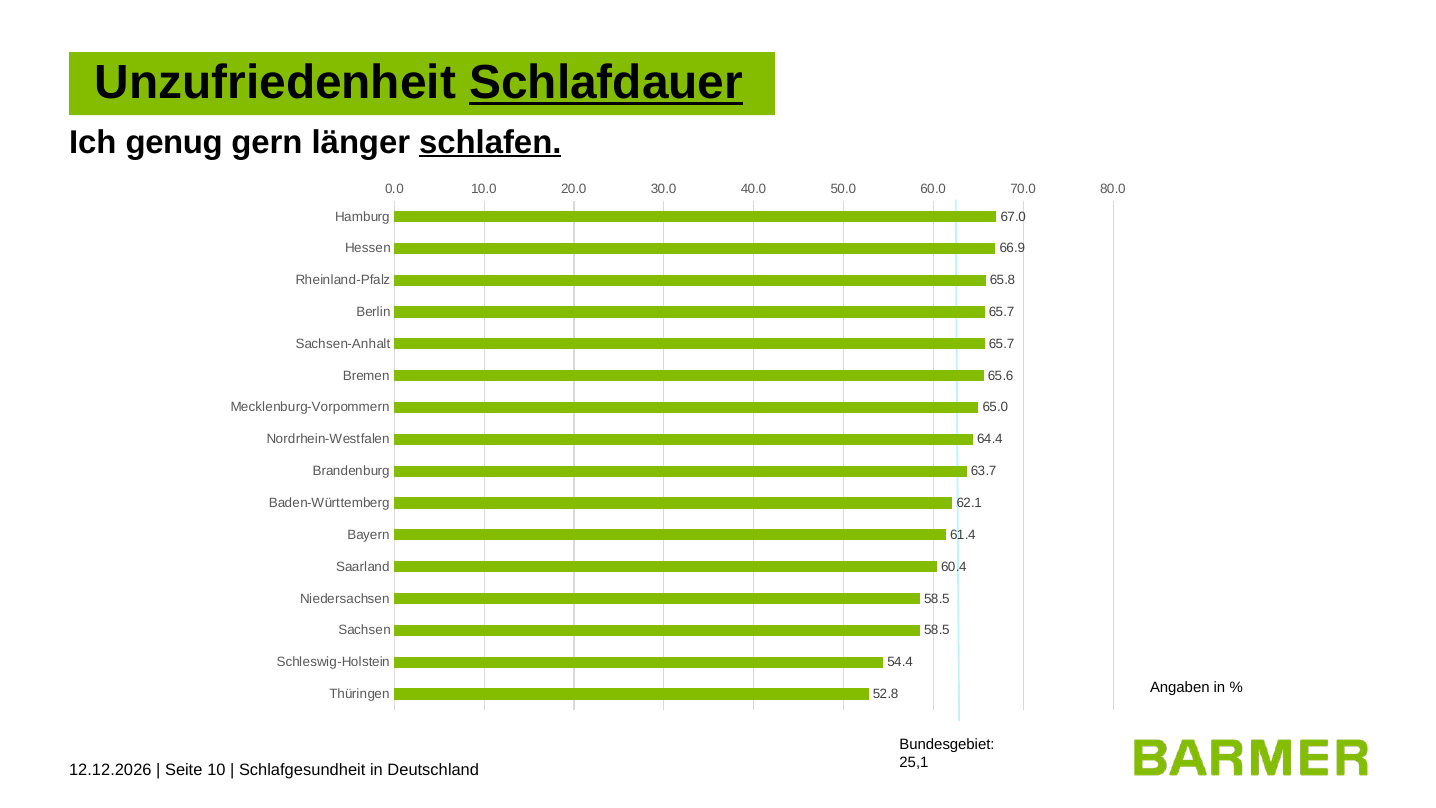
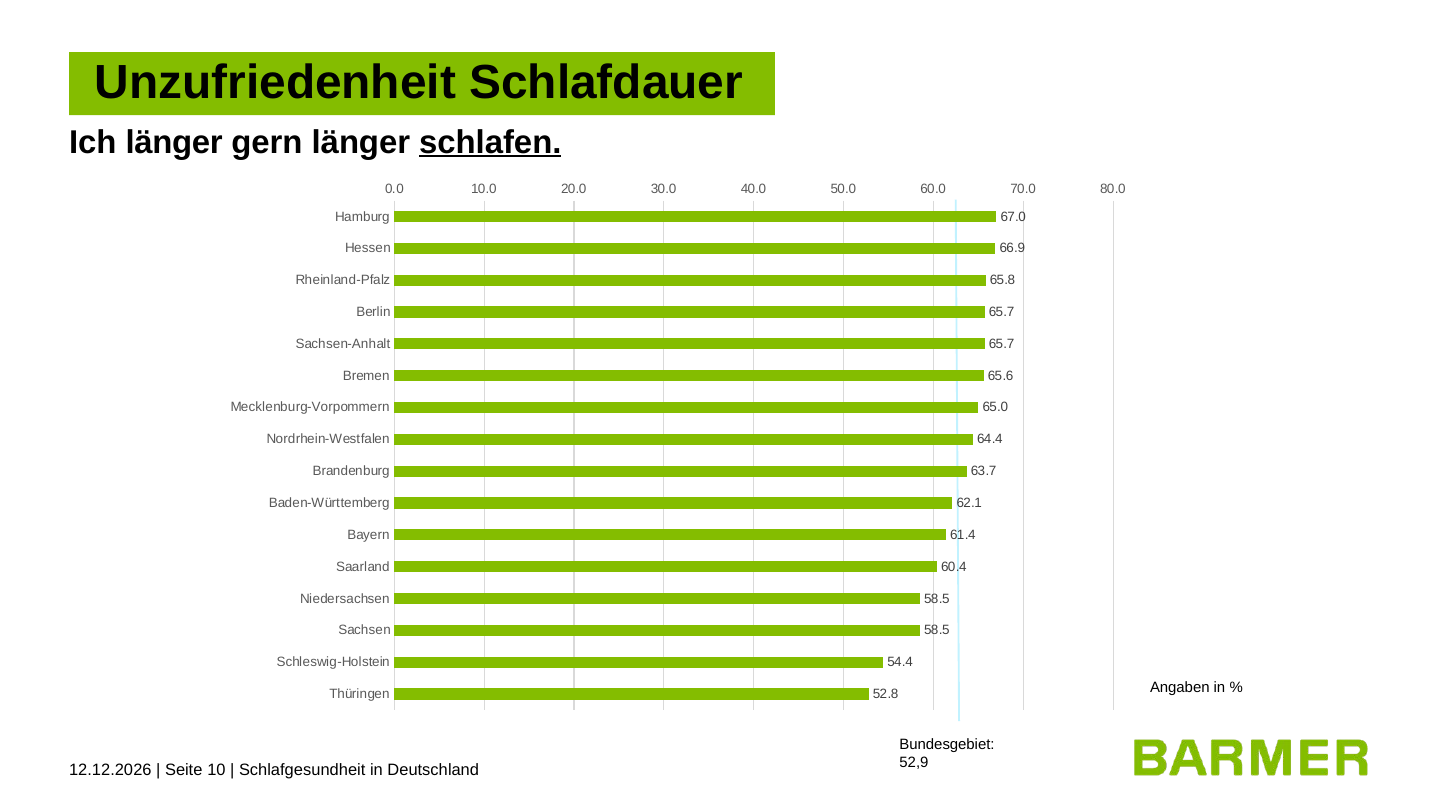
Schlafdauer underline: present -> none
Ich genug: genug -> länger
25,1: 25,1 -> 52,9
